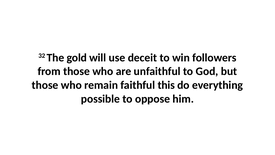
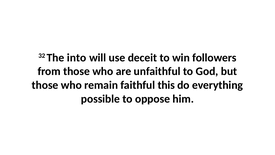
gold: gold -> into
